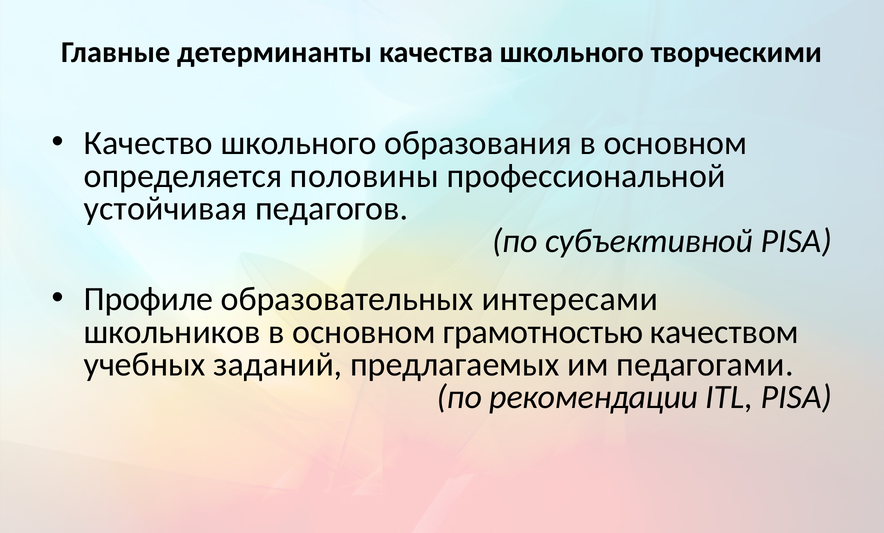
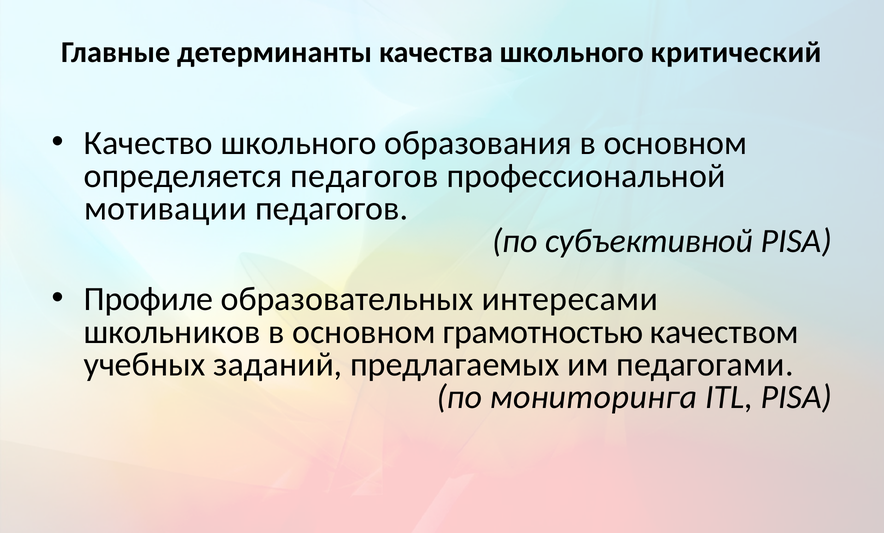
творческими: творческими -> критический
определяется половины: половины -> педагогов
устойчивая: устойчивая -> мотивации
рекомендации: рекомендации -> мониторинга
